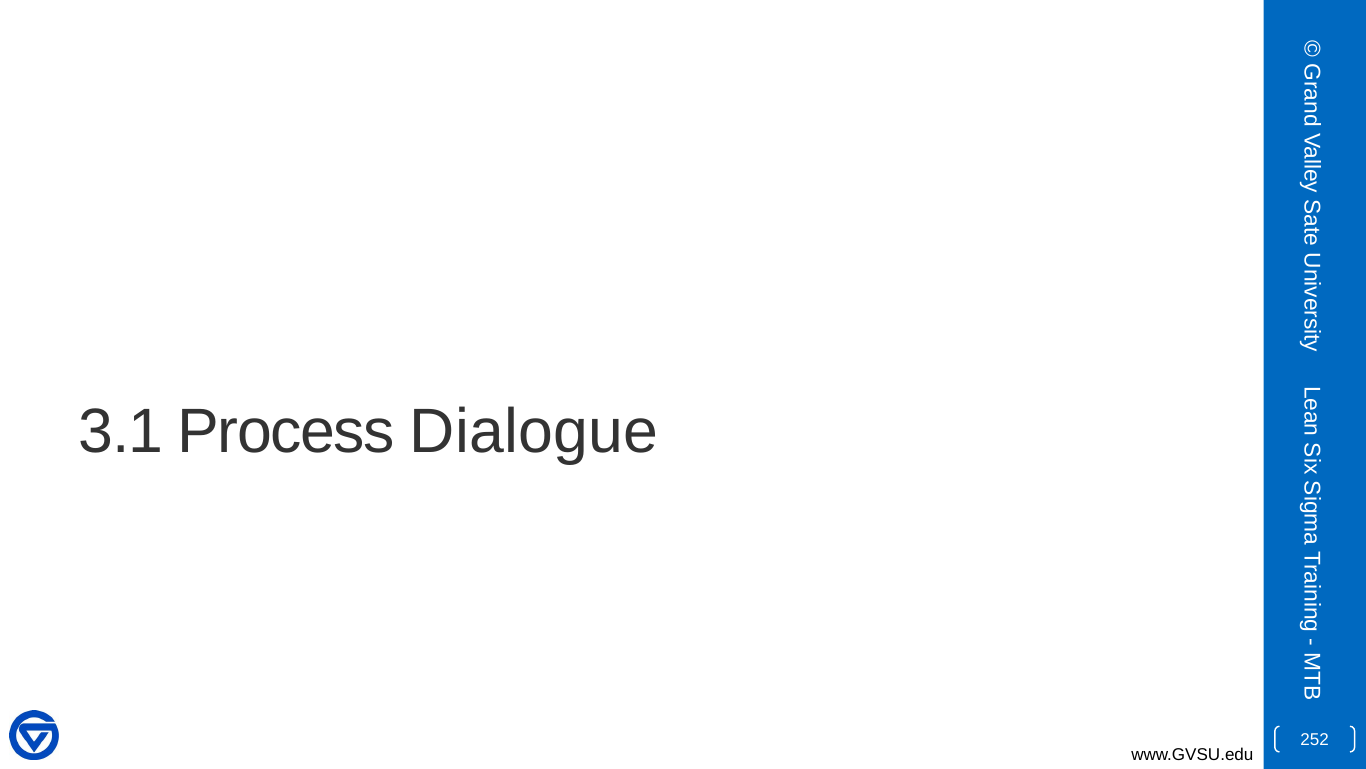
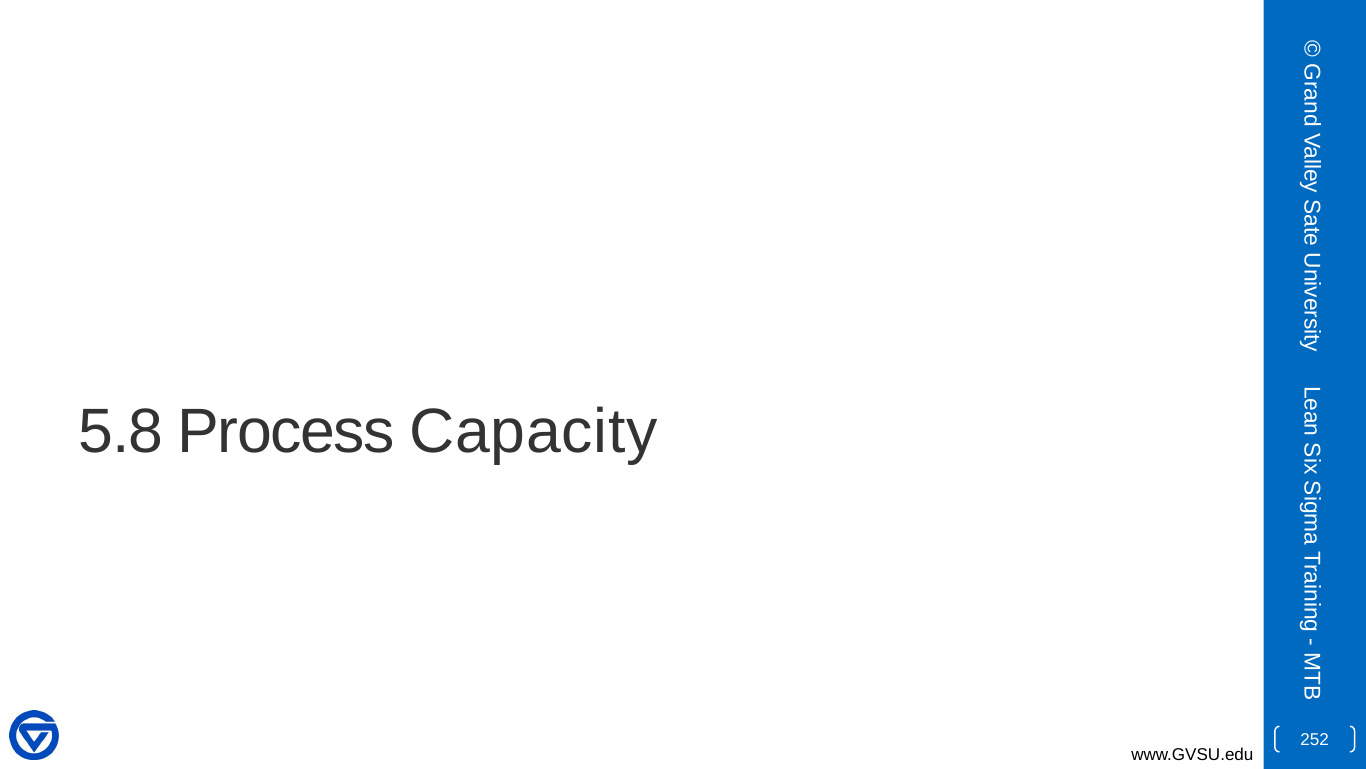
3.1: 3.1 -> 5.8
Dialogue: Dialogue -> Capacity
